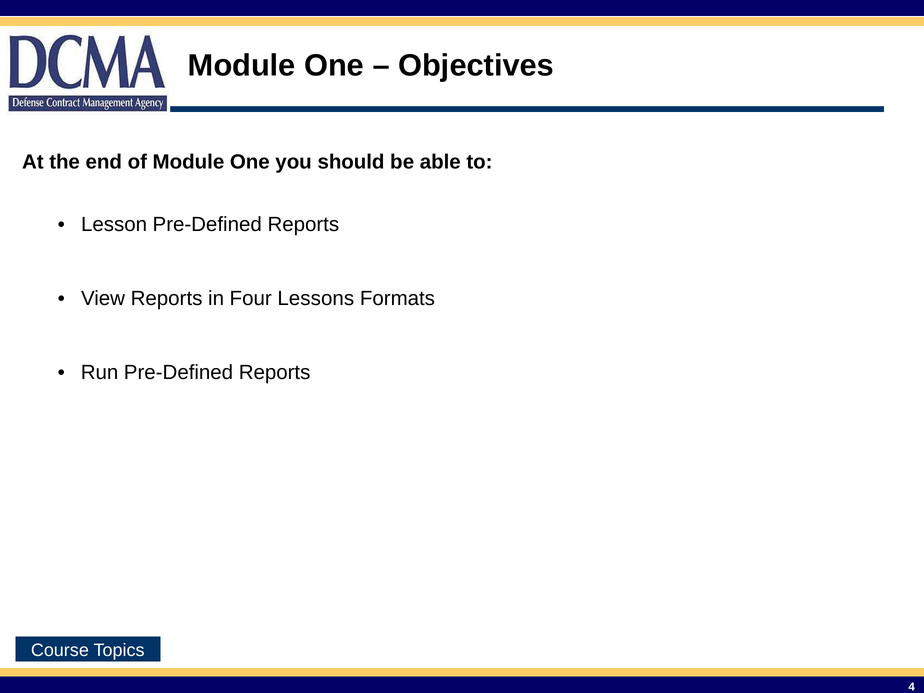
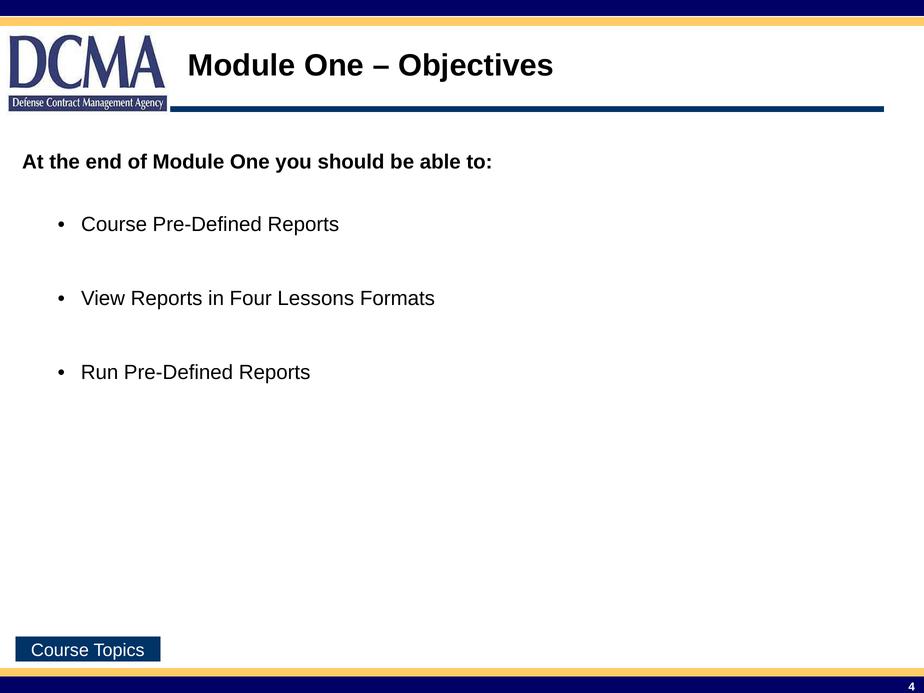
Lesson at (114, 225): Lesson -> Course
